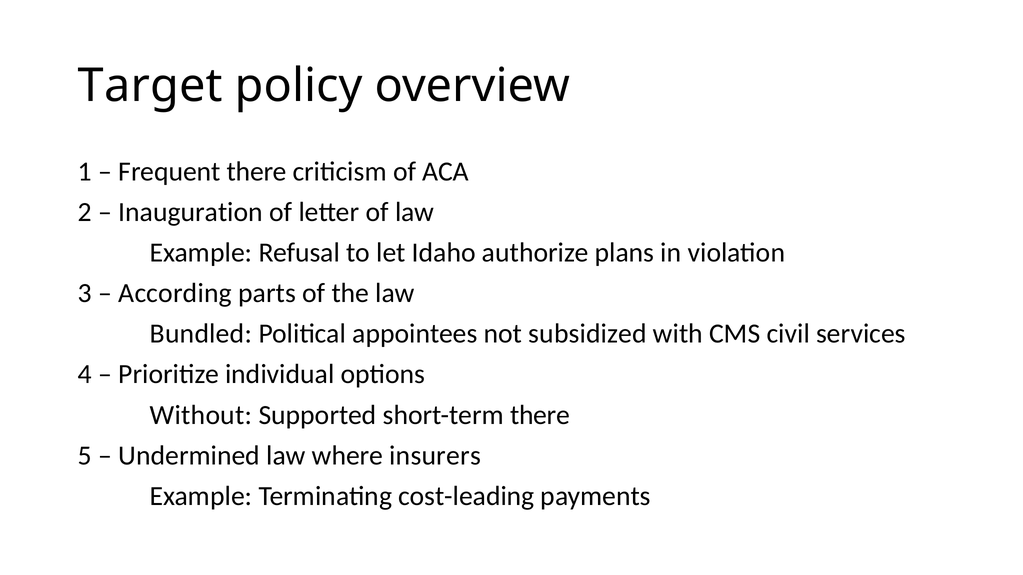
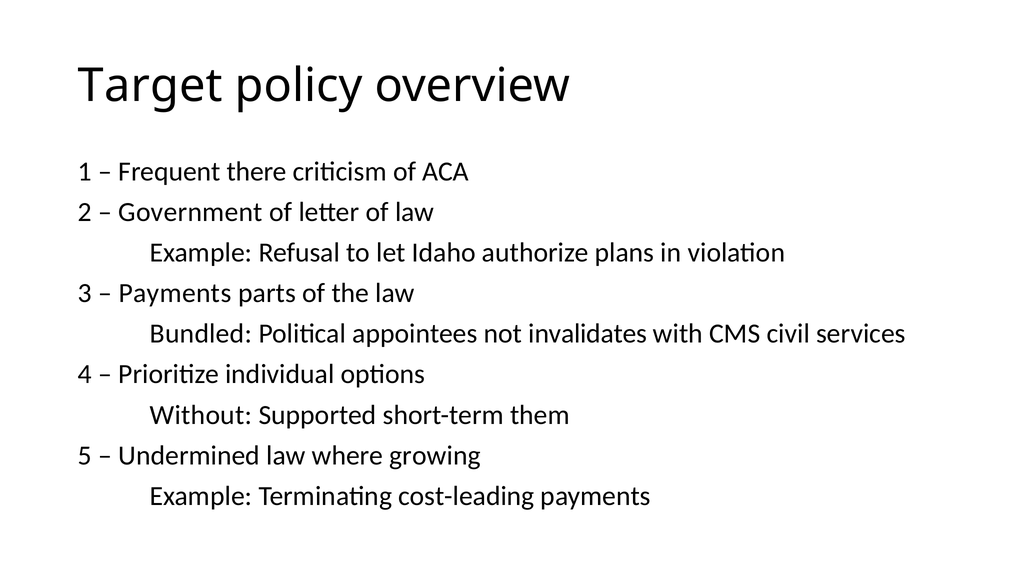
Inauguration: Inauguration -> Government
According at (175, 293): According -> Payments
subsidized: subsidized -> invalidates
short-term there: there -> them
insurers: insurers -> growing
